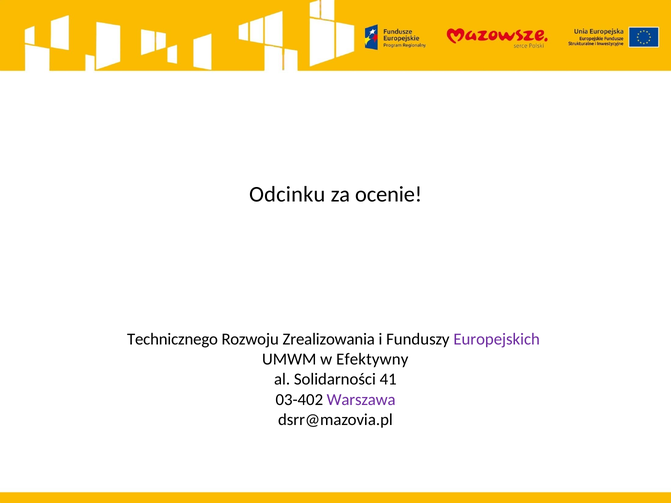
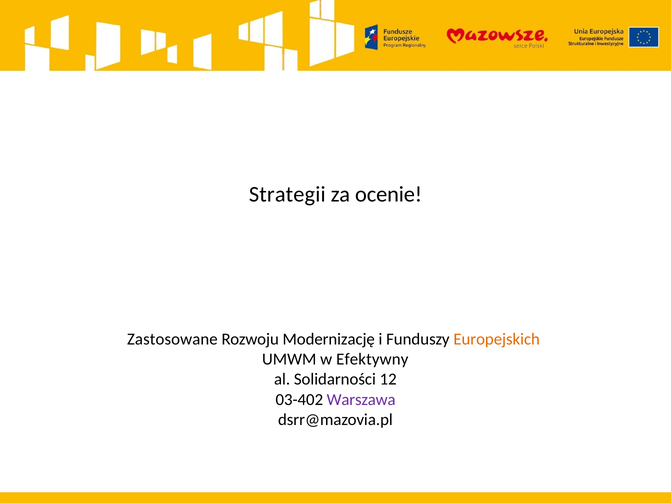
Odcinku: Odcinku -> Strategii
Technicznego: Technicznego -> Zastosowane
Zrealizowania: Zrealizowania -> Modernizację
Europejskich colour: purple -> orange
41: 41 -> 12
